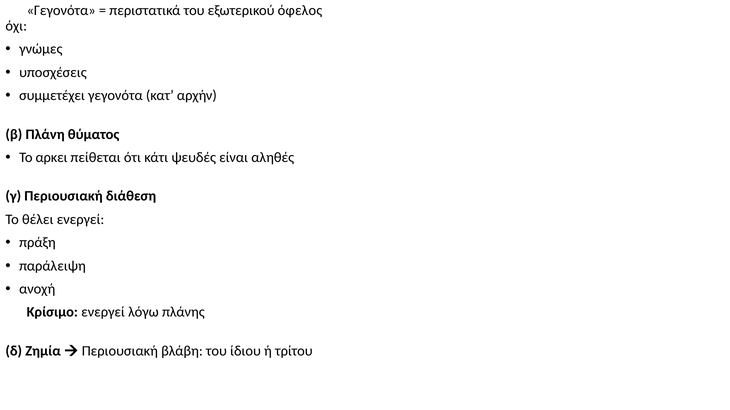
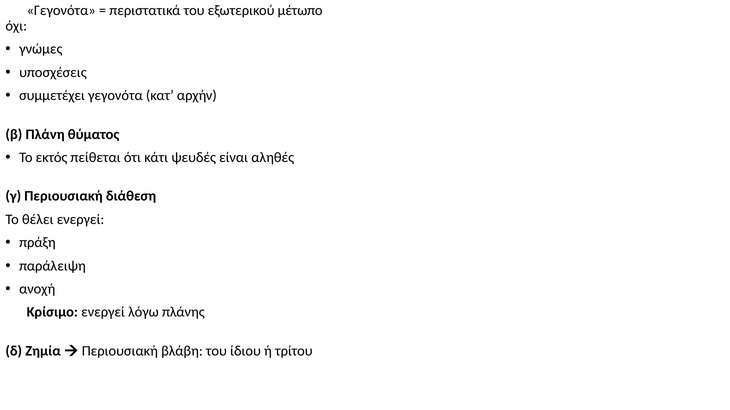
όφελος: όφελος -> μέτωπο
αρκει: αρκει -> εκτός
